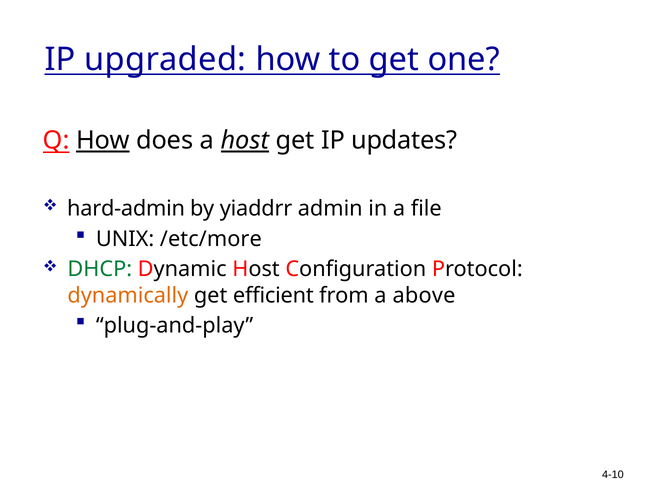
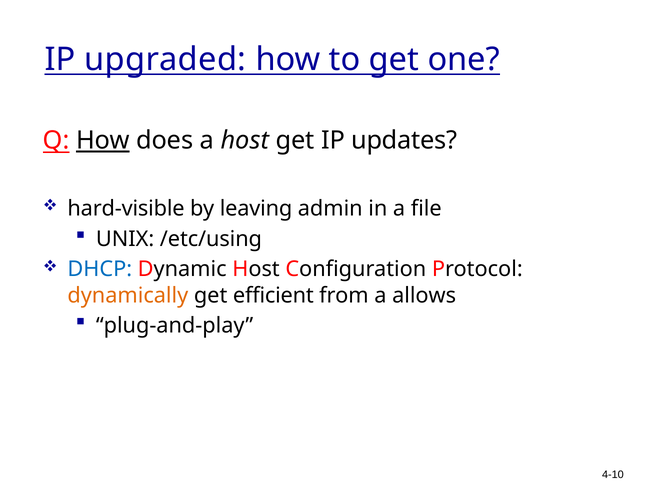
host at (245, 141) underline: present -> none
hard-admin: hard-admin -> hard-visible
yiaddrr: yiaddrr -> leaving
/etc/more: /etc/more -> /etc/using
DHCP colour: green -> blue
above: above -> allows
